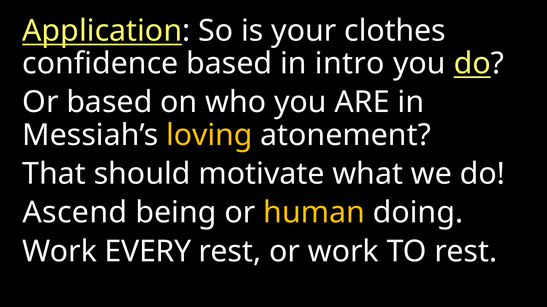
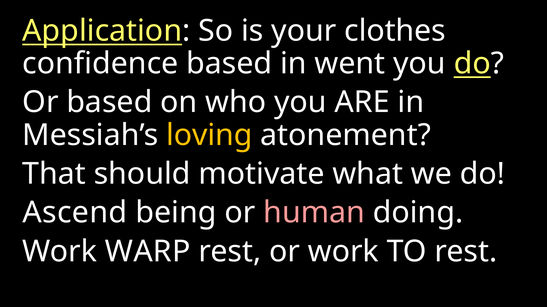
intro: intro -> went
human colour: yellow -> pink
EVERY: EVERY -> WARP
